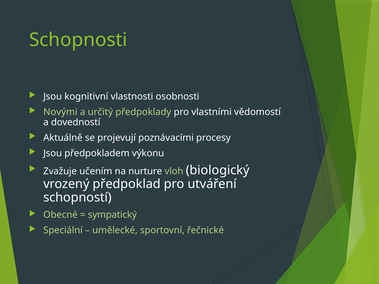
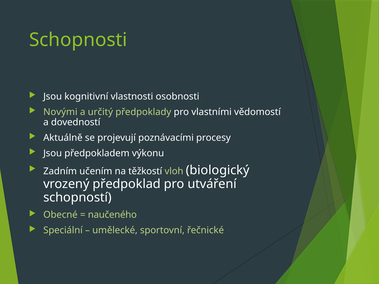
Zvažuje: Zvažuje -> Zadním
nurture: nurture -> těžkostí
sympatický: sympatický -> naučeného
